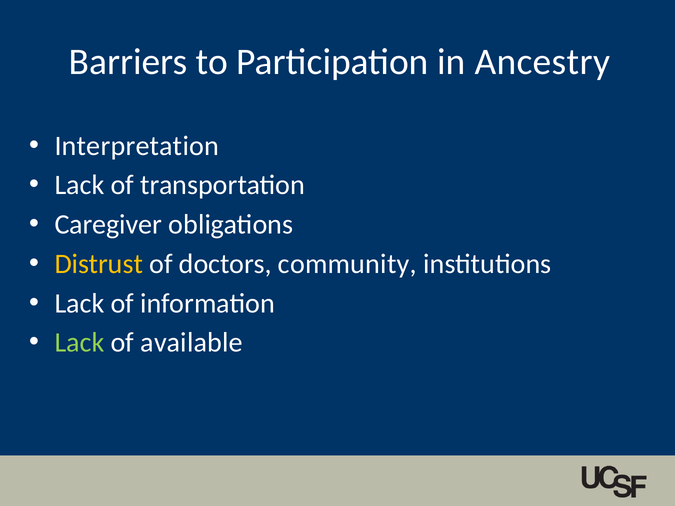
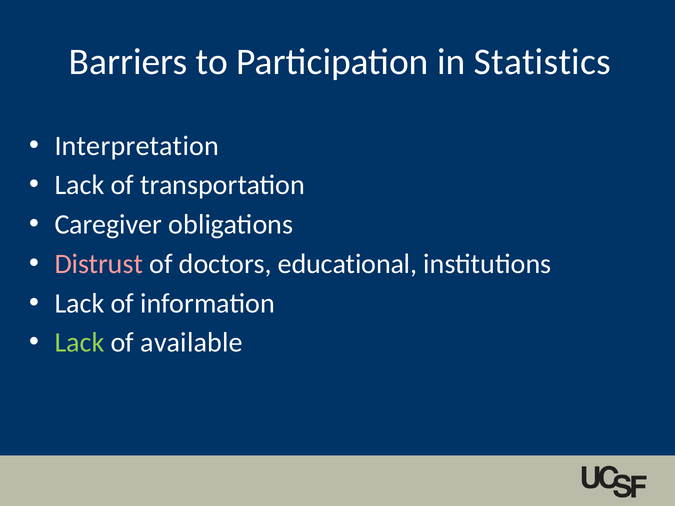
Ancestry: Ancestry -> Statistics
Distrust colour: yellow -> pink
community: community -> educational
